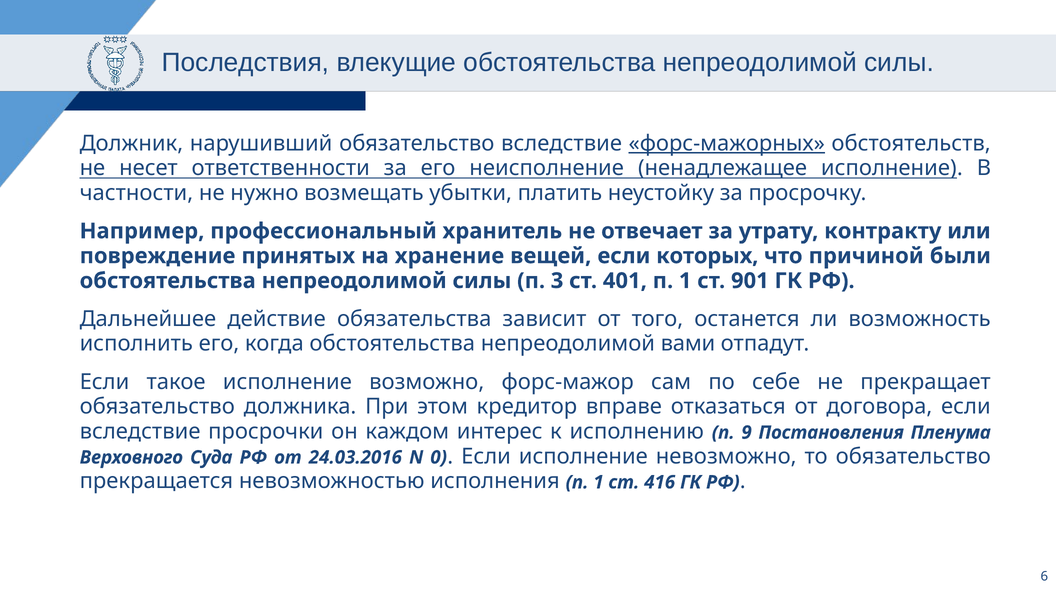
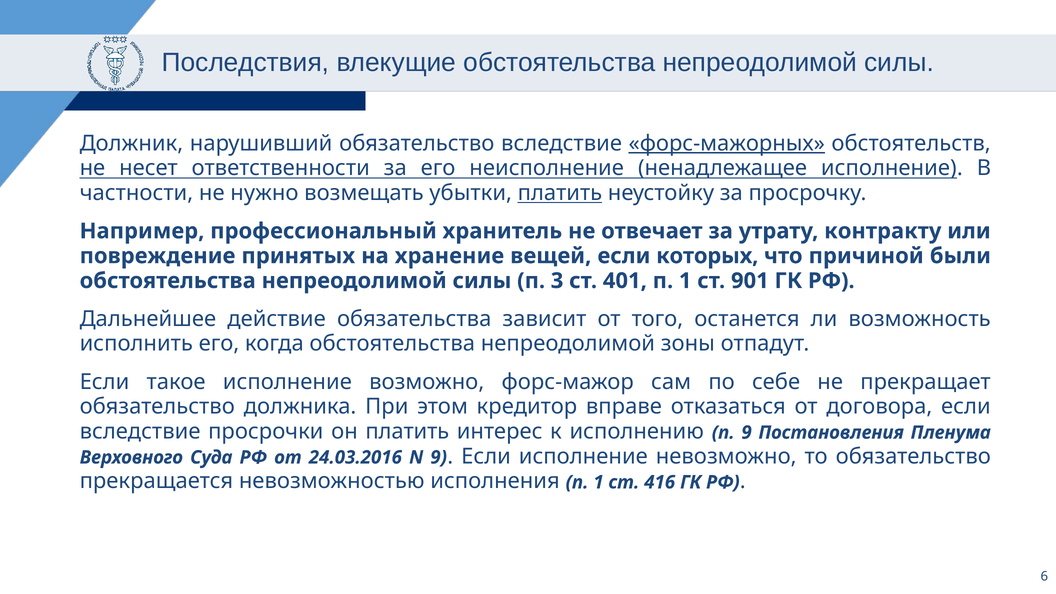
платить at (560, 193) underline: none -> present
вами: вами -> зоны
он каждом: каждом -> платить
N 0: 0 -> 9
